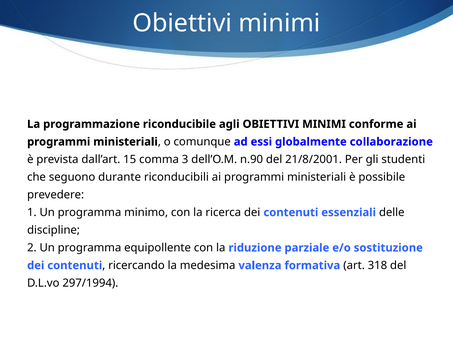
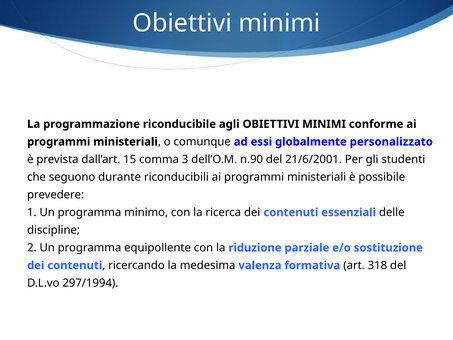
collaborazione: collaborazione -> personalizzato
21/8/2001: 21/8/2001 -> 21/6/2001
